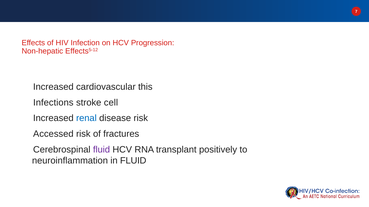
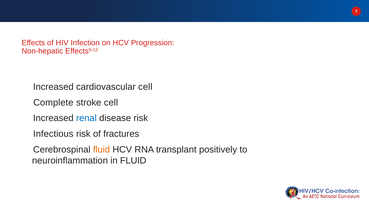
cardiovascular this: this -> cell
Infections: Infections -> Complete
Accessed: Accessed -> Infectious
fluid at (102, 150) colour: purple -> orange
